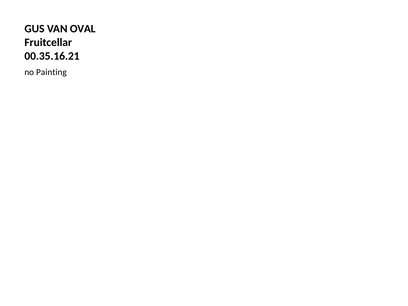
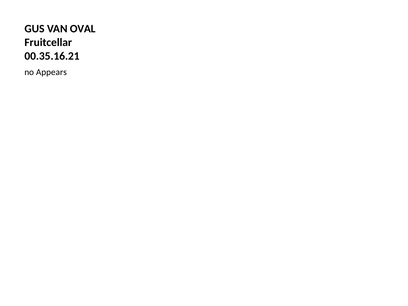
Painting: Painting -> Appears
